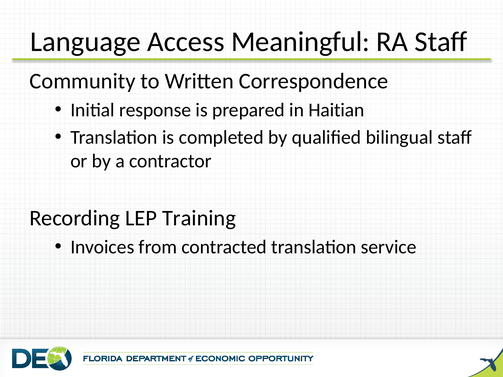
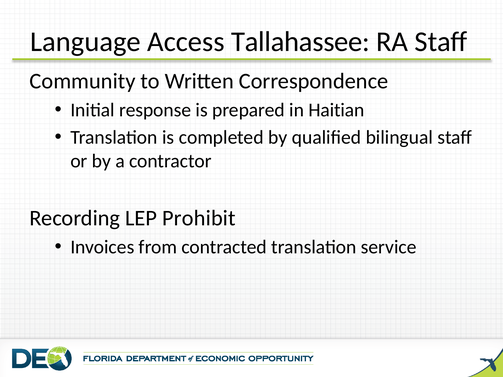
Meaningful: Meaningful -> Tallahassee
Training: Training -> Prohibit
